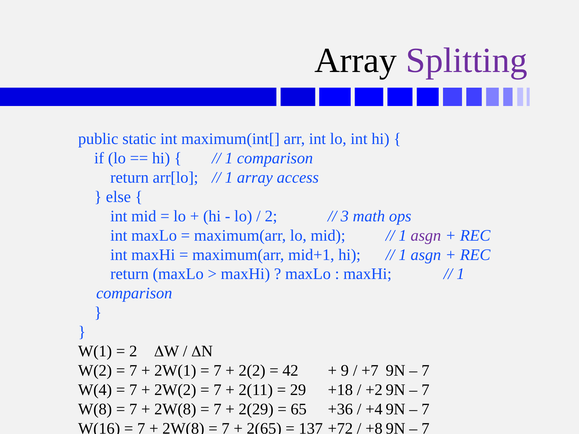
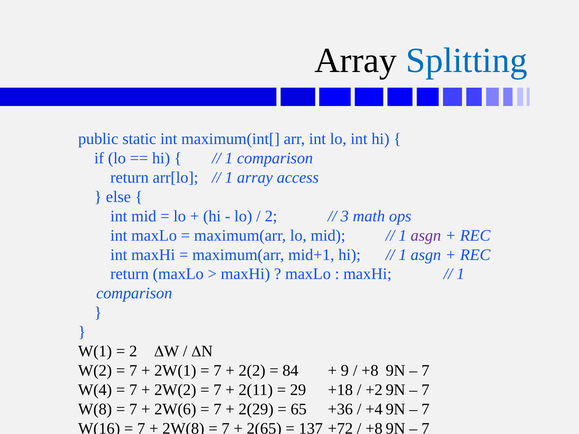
Splitting colour: purple -> blue
42: 42 -> 84
+7: +7 -> +8
2W(8 at (175, 409): 2W(8 -> 2W(6
